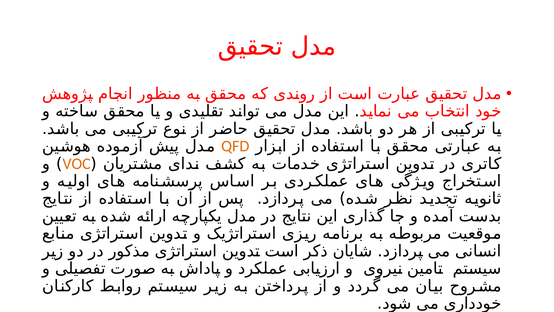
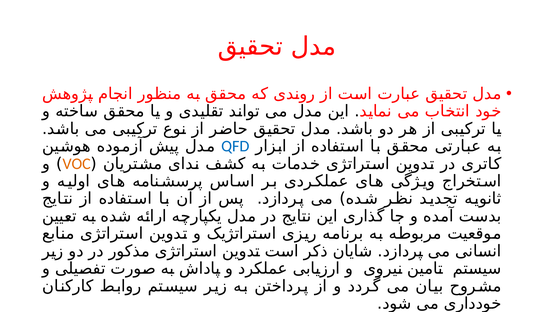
QFD colour: orange -> blue
